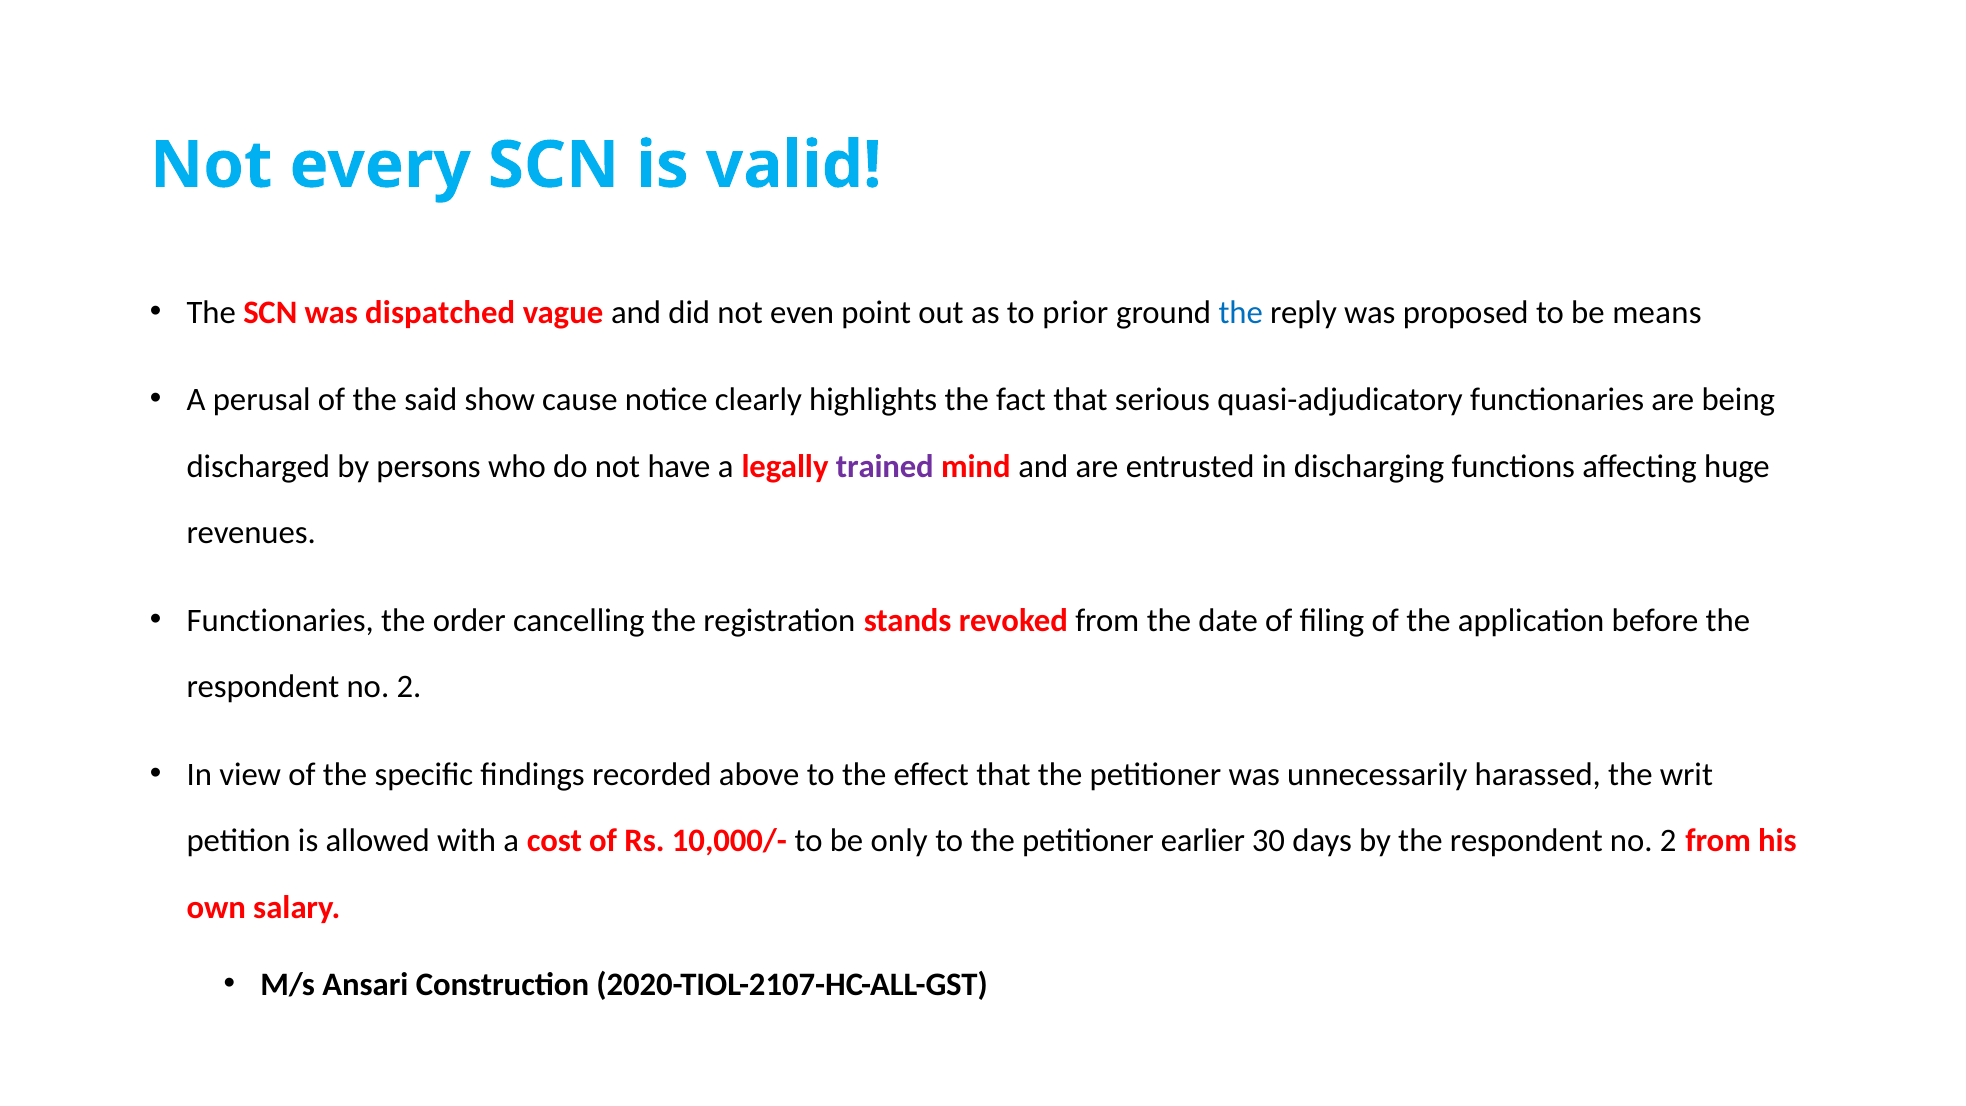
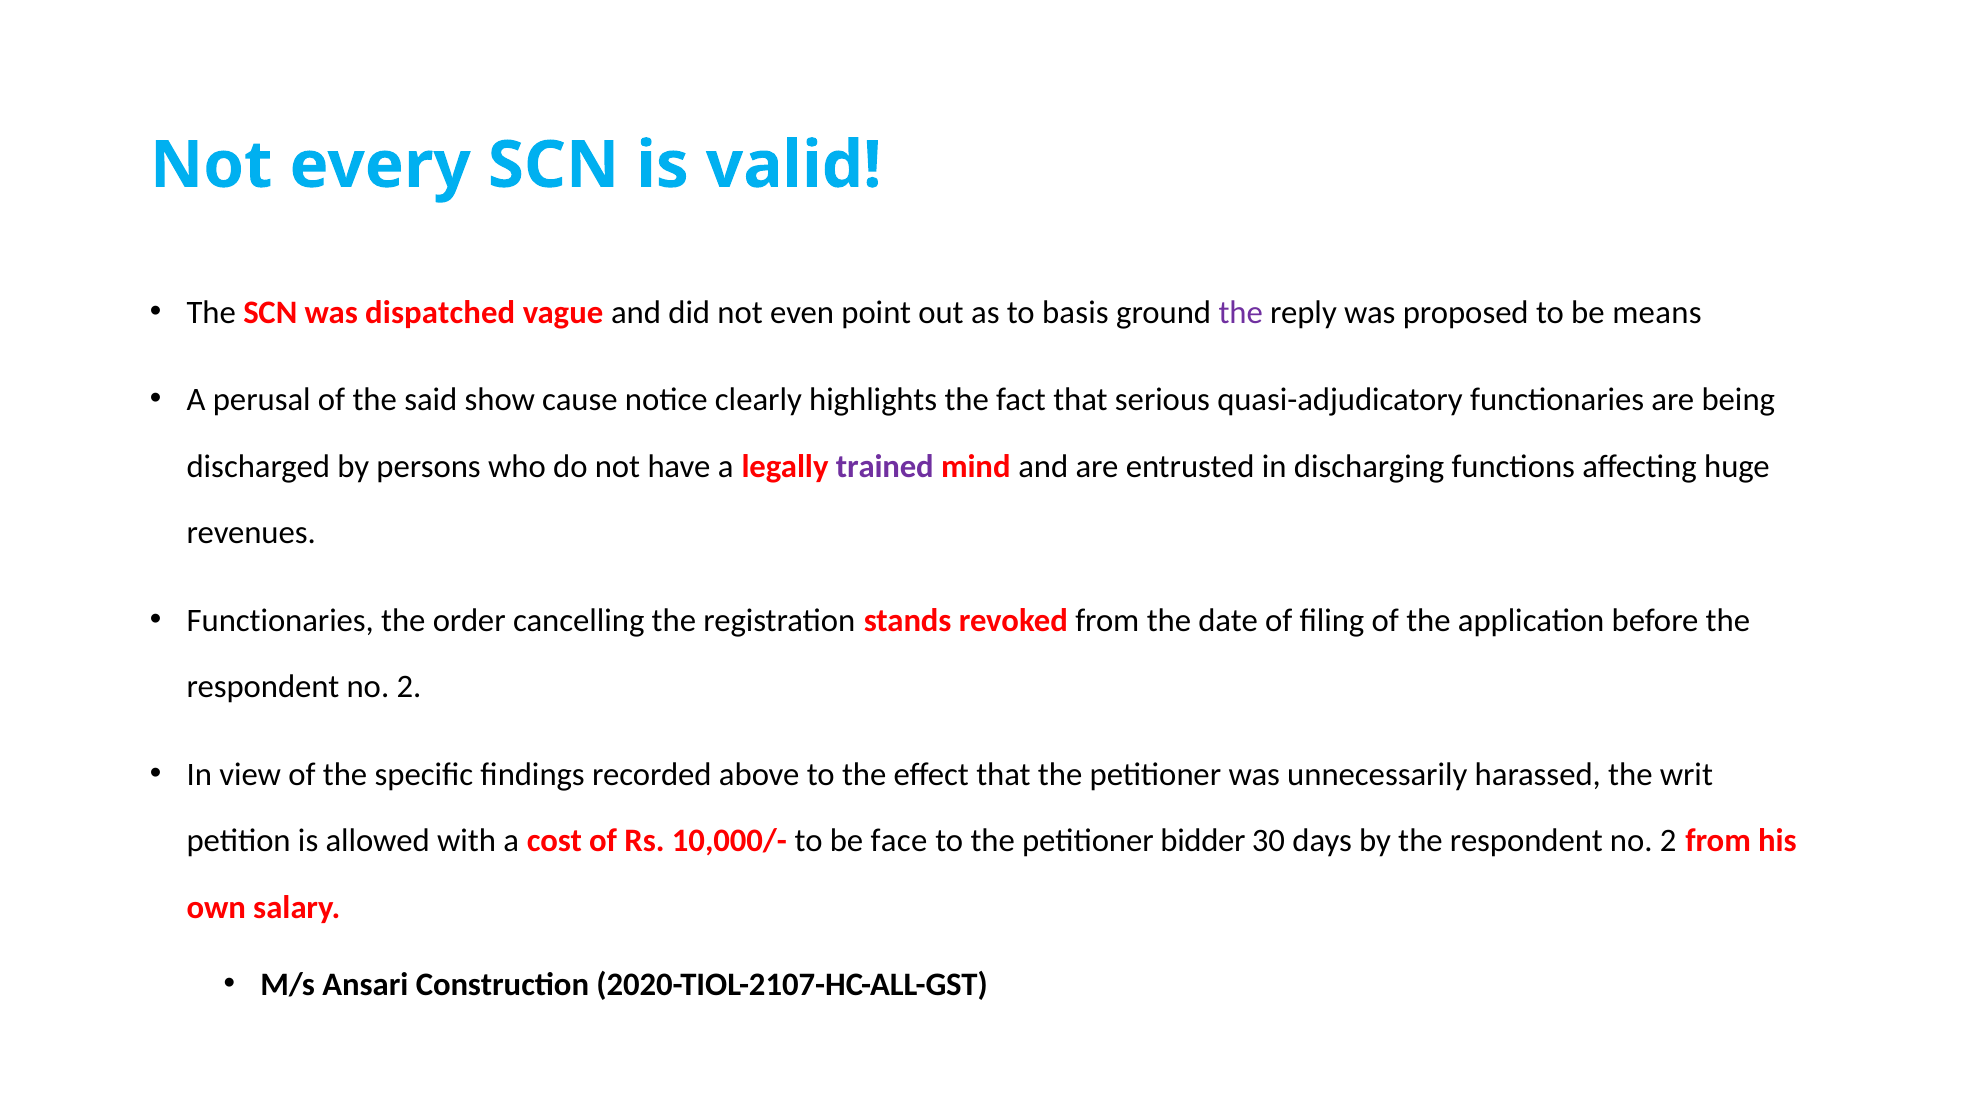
prior: prior -> basis
the at (1241, 312) colour: blue -> purple
only: only -> face
earlier: earlier -> bidder
